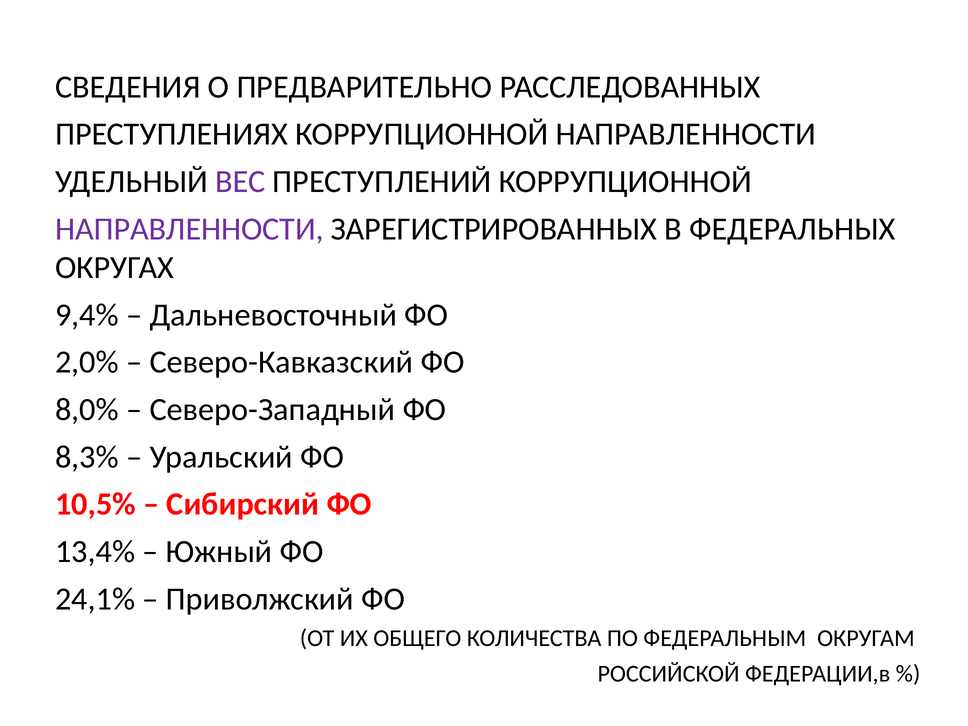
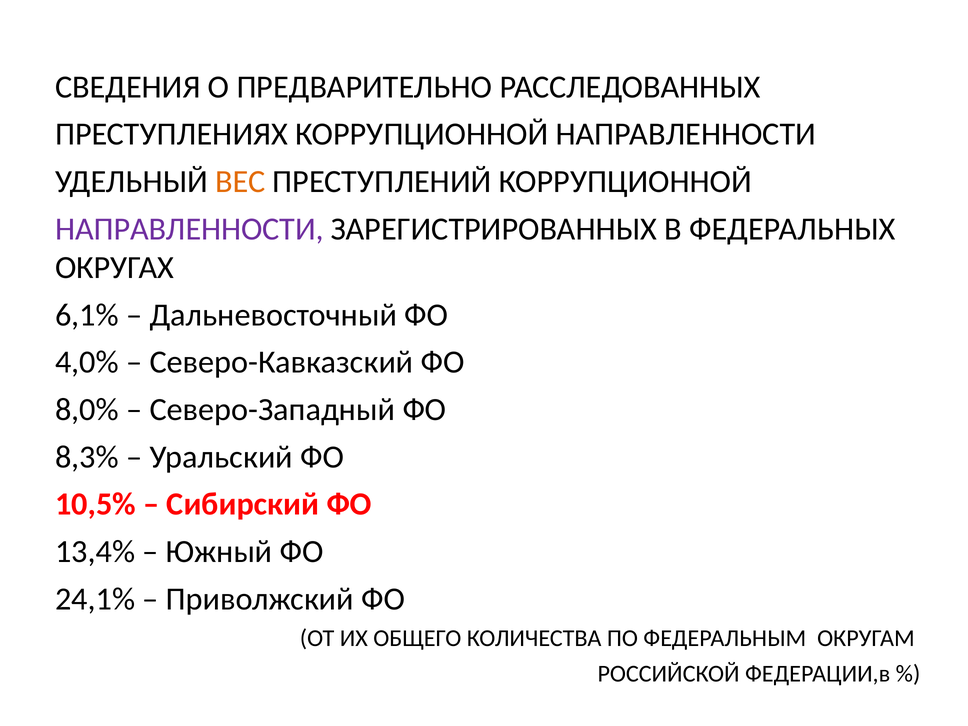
ВЕС colour: purple -> orange
9,4%: 9,4% -> 6,1%
2,0%: 2,0% -> 4,0%
